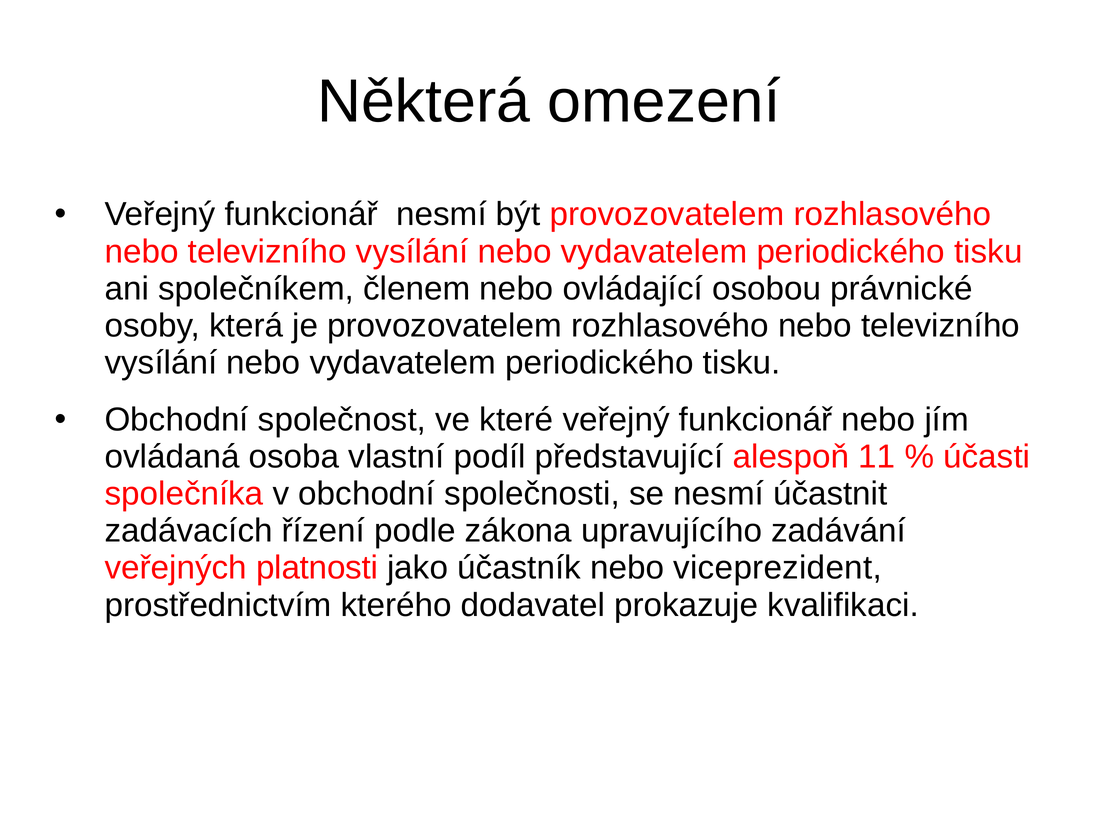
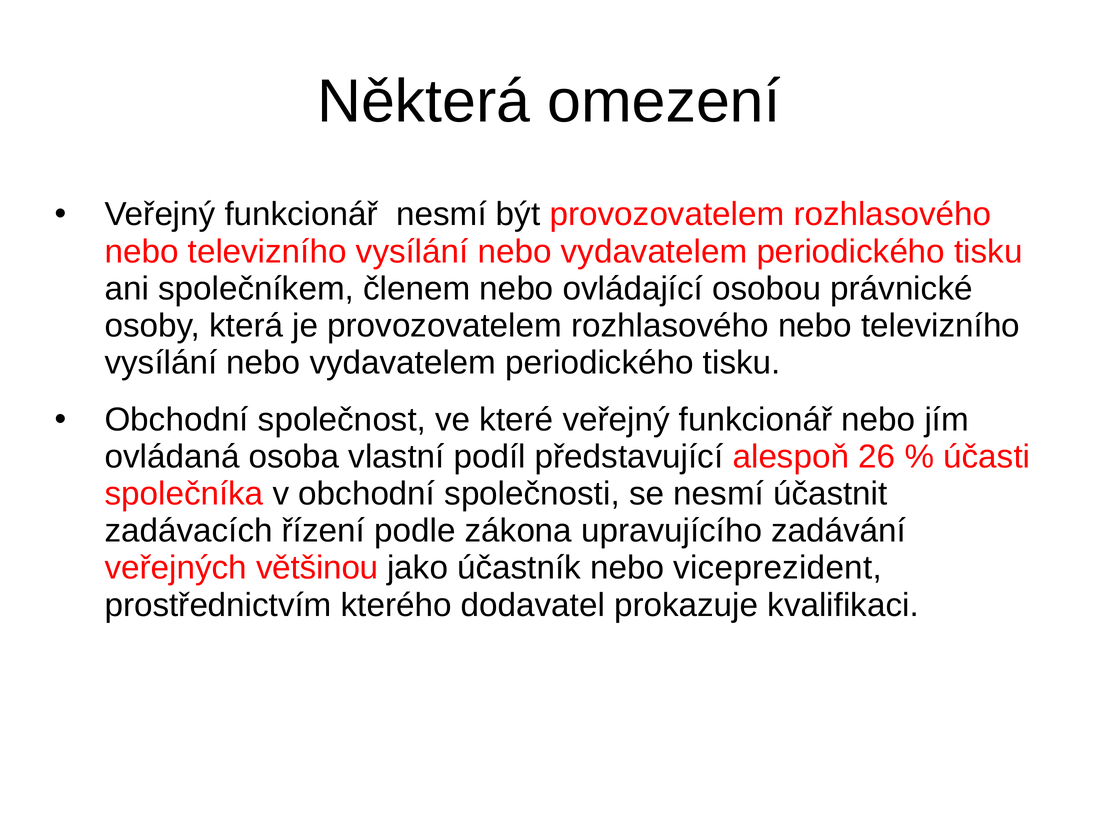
11: 11 -> 26
platnosti: platnosti -> většinou
